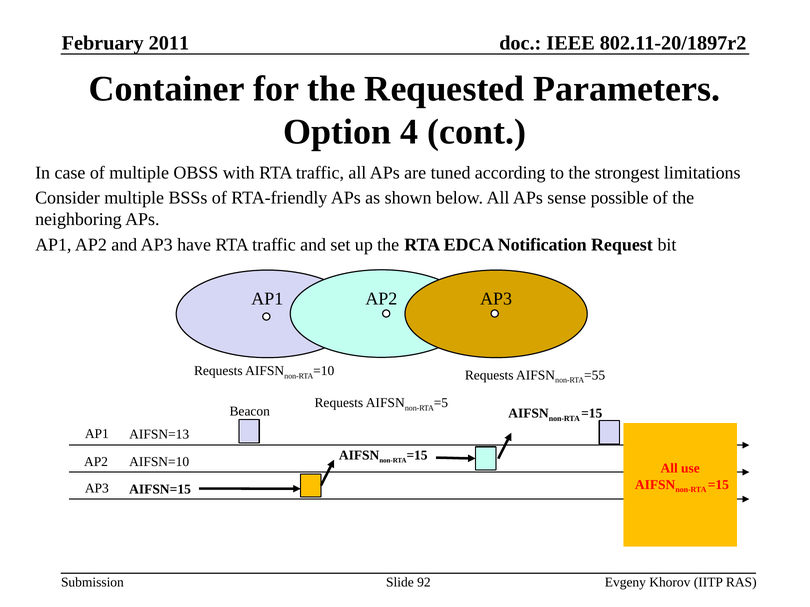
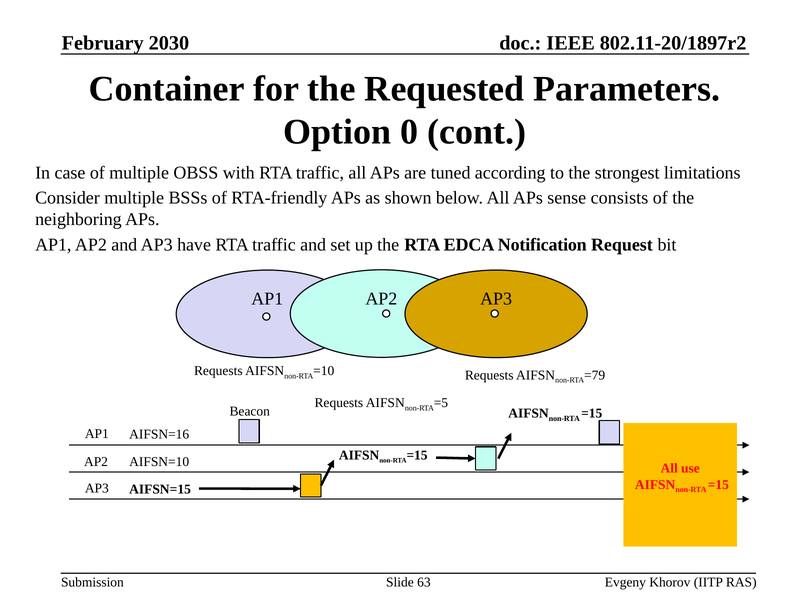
2011: 2011 -> 2030
4: 4 -> 0
possible: possible -> consists
=55: =55 -> =79
AIFSN=13: AIFSN=13 -> AIFSN=16
92: 92 -> 63
